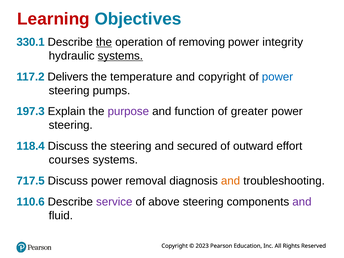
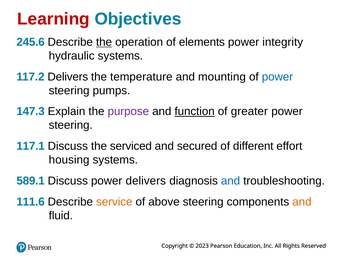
330.1: 330.1 -> 245.6
removing: removing -> elements
systems at (120, 56) underline: present -> none
and copyright: copyright -> mounting
197.3: 197.3 -> 147.3
function underline: none -> present
118.4: 118.4 -> 117.1
the steering: steering -> serviced
outward: outward -> different
courses: courses -> housing
717.5: 717.5 -> 589.1
power removal: removal -> delivers
and at (231, 181) colour: orange -> blue
110.6: 110.6 -> 111.6
service colour: purple -> orange
and at (302, 202) colour: purple -> orange
